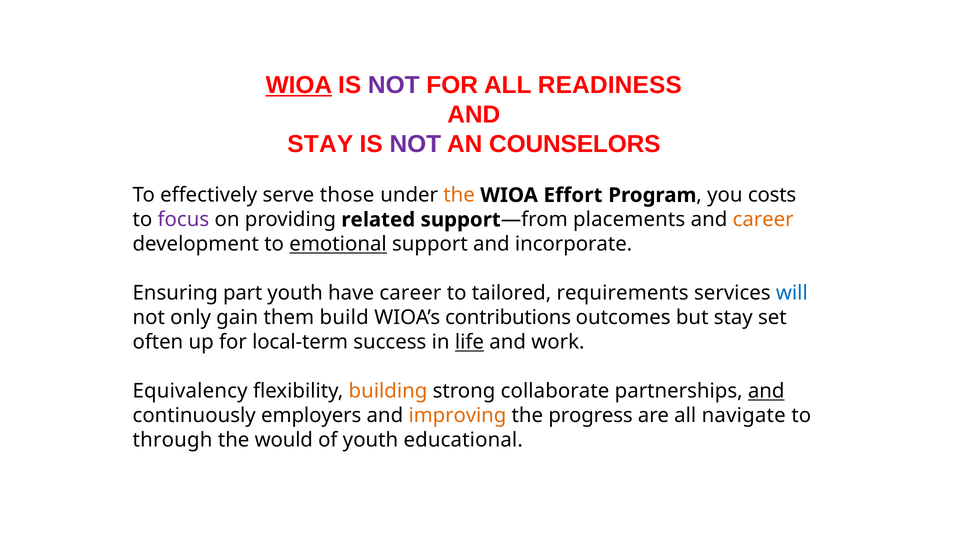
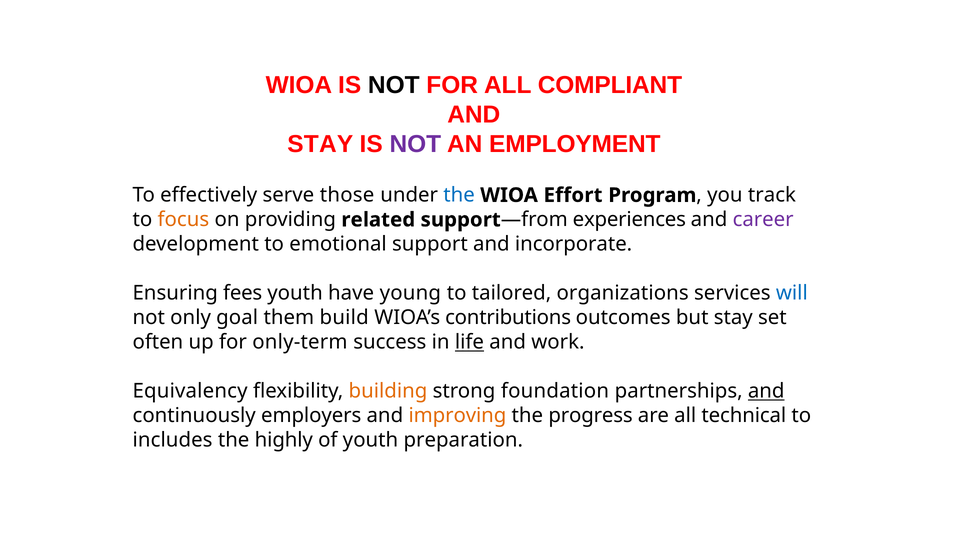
WIOA at (299, 85) underline: present -> none
NOT at (394, 85) colour: purple -> black
READINESS: READINESS -> COMPLIANT
COUNSELORS: COUNSELORS -> EMPLOYMENT
the at (459, 195) colour: orange -> blue
costs: costs -> track
focus colour: purple -> orange
placements: placements -> experiences
career at (763, 220) colour: orange -> purple
emotional underline: present -> none
part: part -> fees
have career: career -> young
requirements: requirements -> organizations
gain: gain -> goal
local-term: local-term -> only-term
collaborate: collaborate -> foundation
navigate: navigate -> technical
through: through -> includes
would: would -> highly
educational: educational -> preparation
